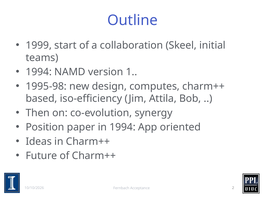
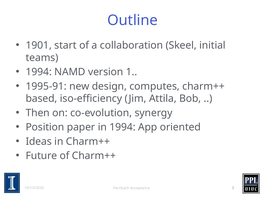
1999: 1999 -> 1901
1995-98: 1995-98 -> 1995-91
